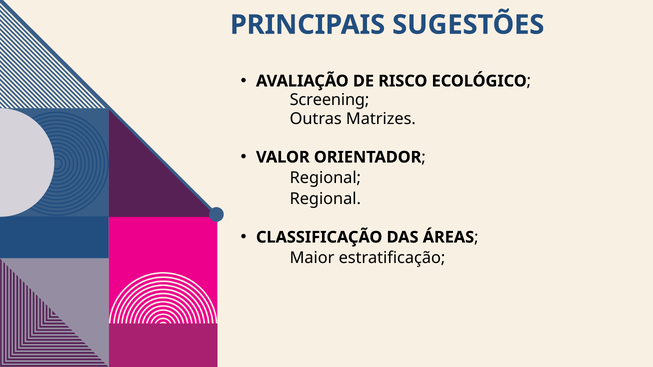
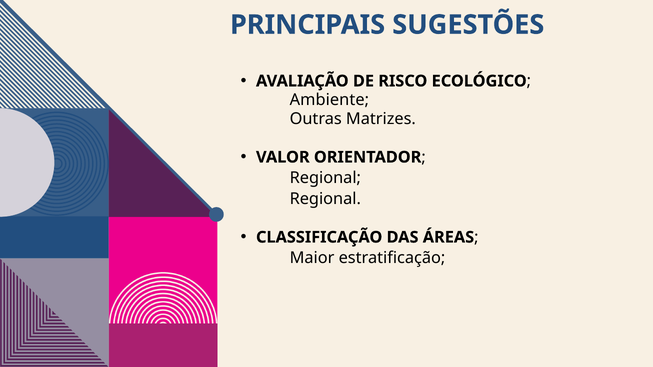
Screening: Screening -> Ambiente
